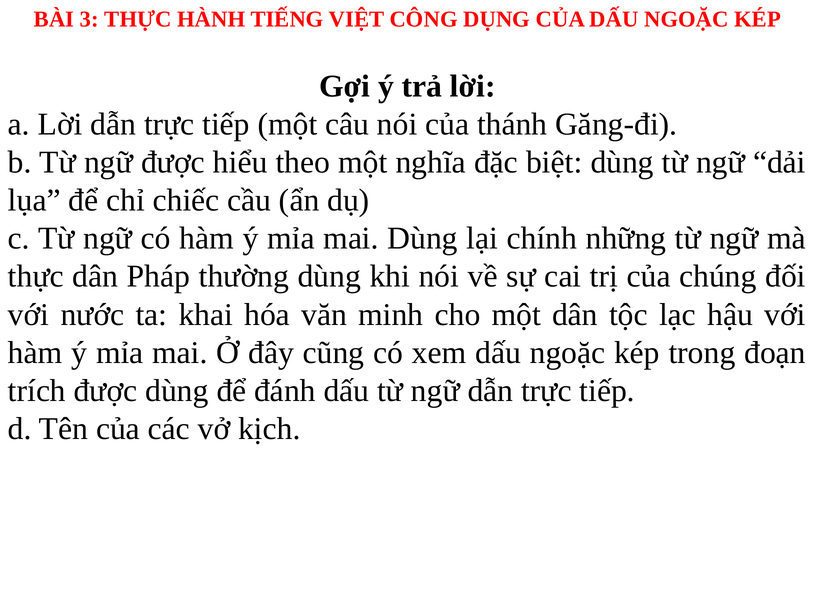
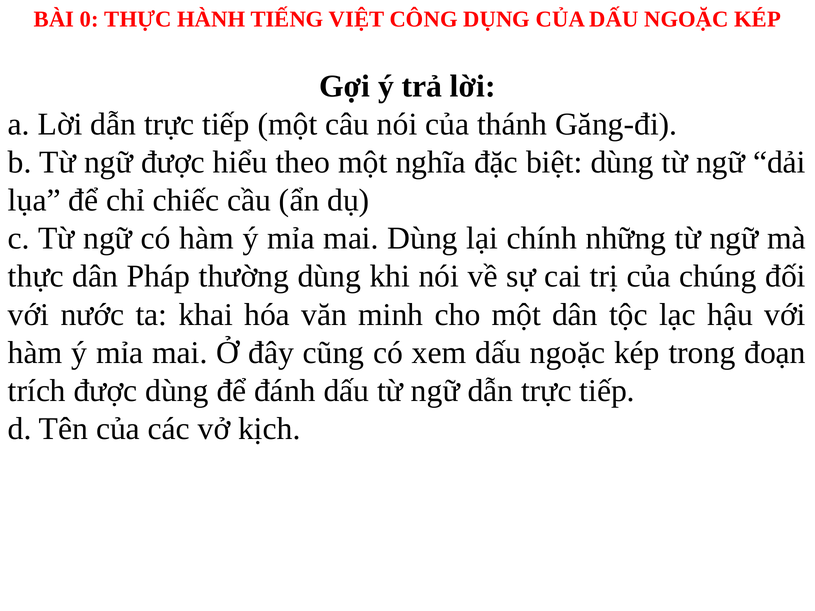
3: 3 -> 0
